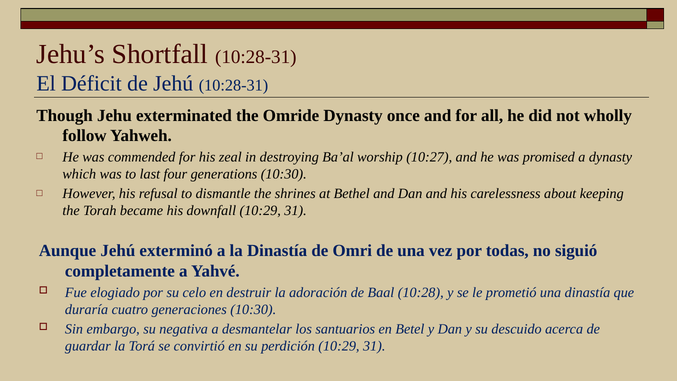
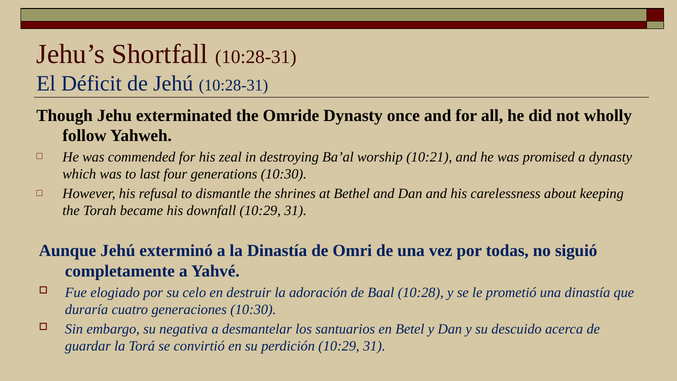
10:27: 10:27 -> 10:21
